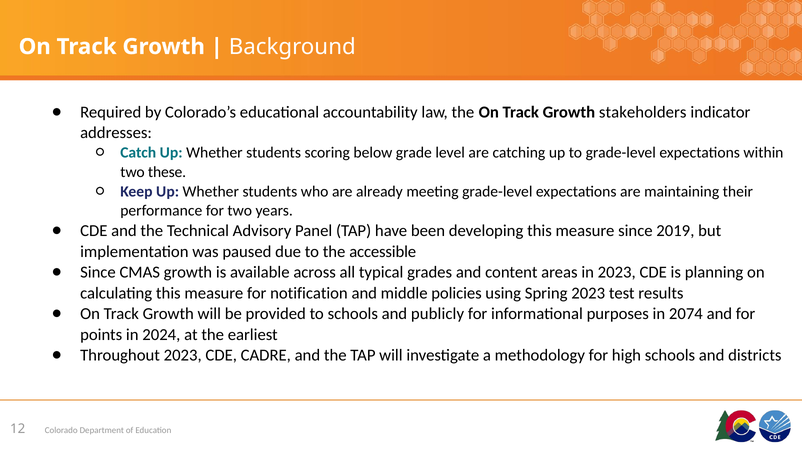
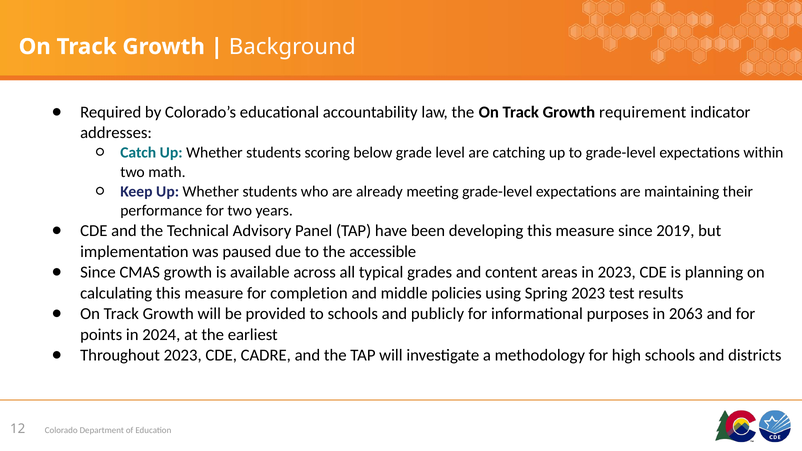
stakeholders: stakeholders -> requirement
these: these -> math
notification: notification -> completion
2074: 2074 -> 2063
